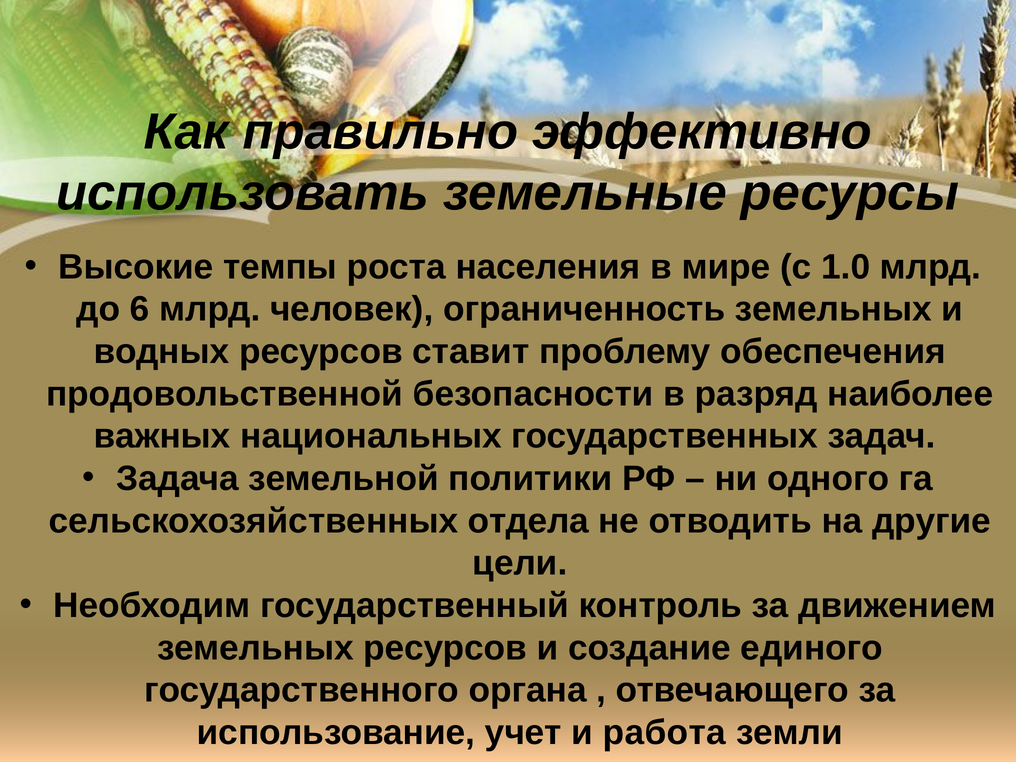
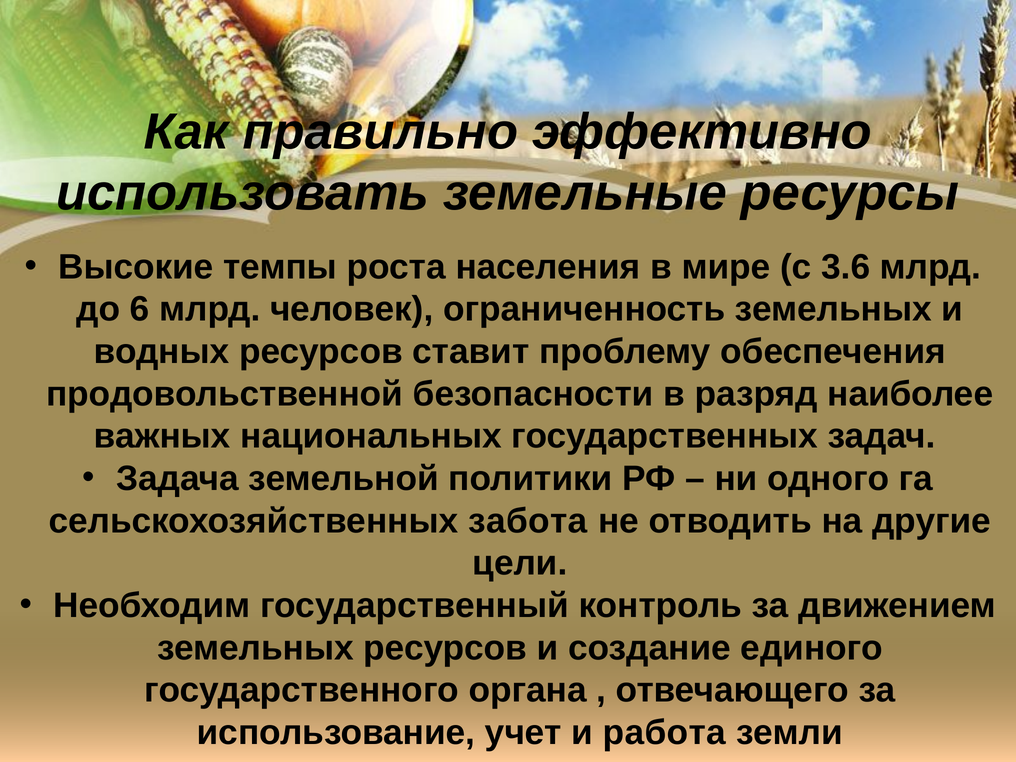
1.0: 1.0 -> 3.6
отдела: отдела -> забота
